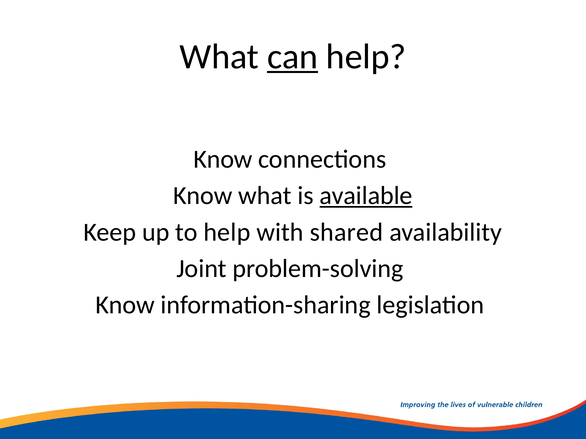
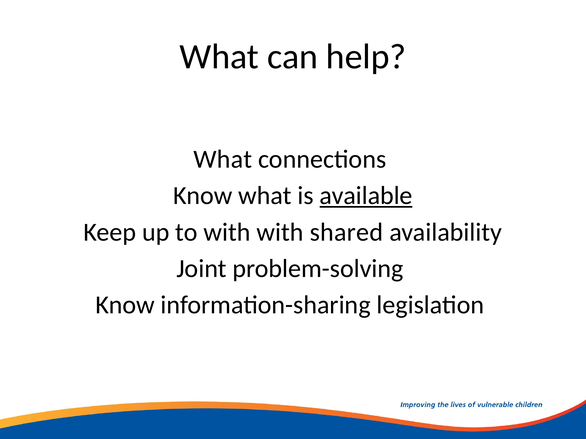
can underline: present -> none
Know at (223, 159): Know -> What
to help: help -> with
